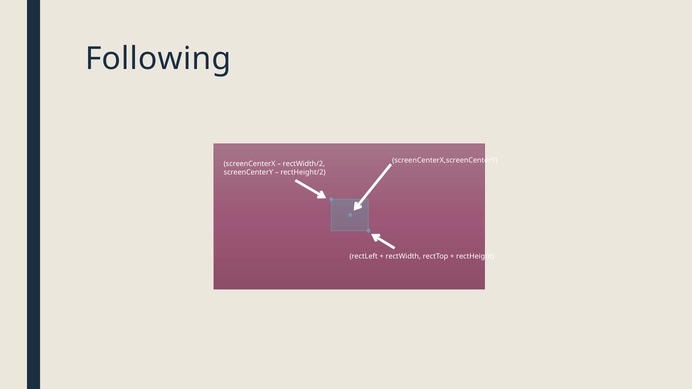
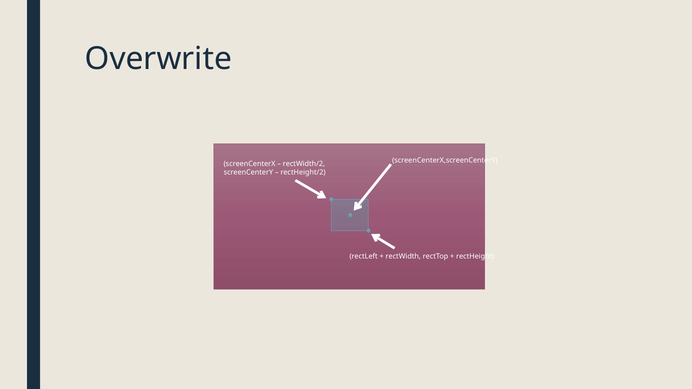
Following: Following -> Overwrite
